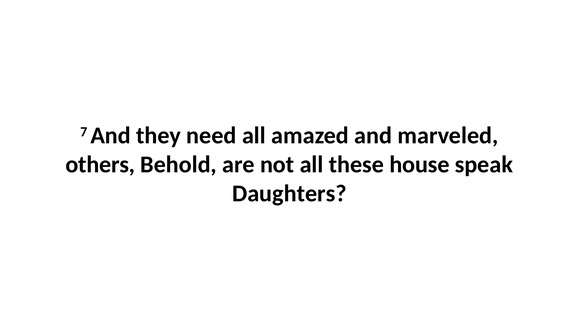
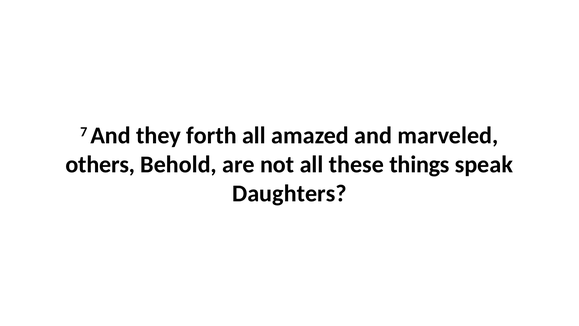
need: need -> forth
house: house -> things
